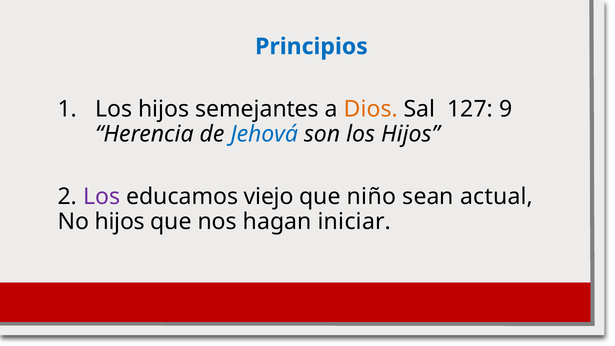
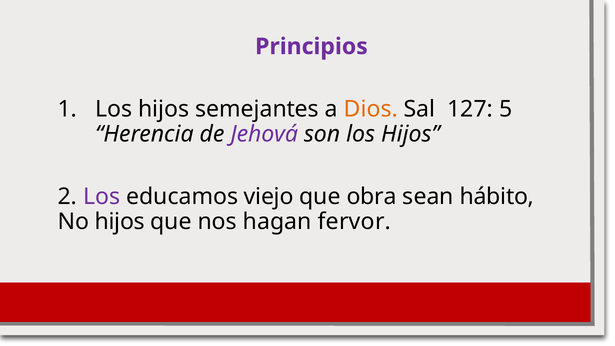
Principios colour: blue -> purple
9: 9 -> 5
Jehová colour: blue -> purple
niño: niño -> obra
actual: actual -> hábito
iniciar: iniciar -> fervor
